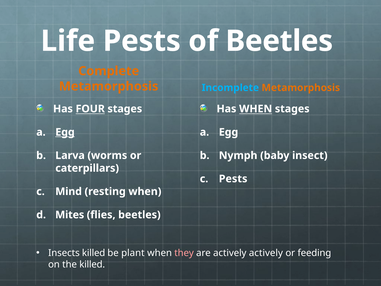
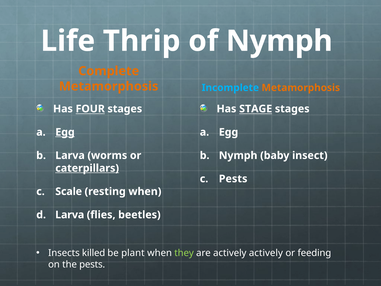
Life Pests: Pests -> Thrip
of Beetles: Beetles -> Nymph
Has WHEN: WHEN -> STAGE
caterpillars underline: none -> present
Mind: Mind -> Scale
Mites at (70, 215): Mites -> Larva
they colour: pink -> light green
the killed: killed -> pests
